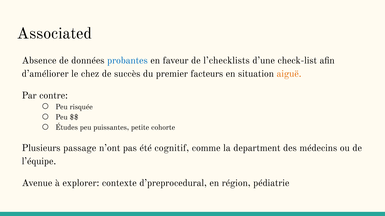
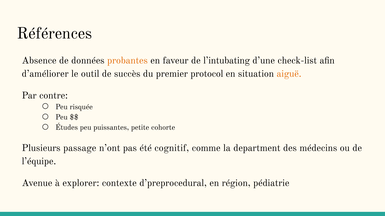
Associated: Associated -> Références
probantes colour: blue -> orange
l’checklists: l’checklists -> l’intubating
chez: chez -> outil
facteurs: facteurs -> protocol
